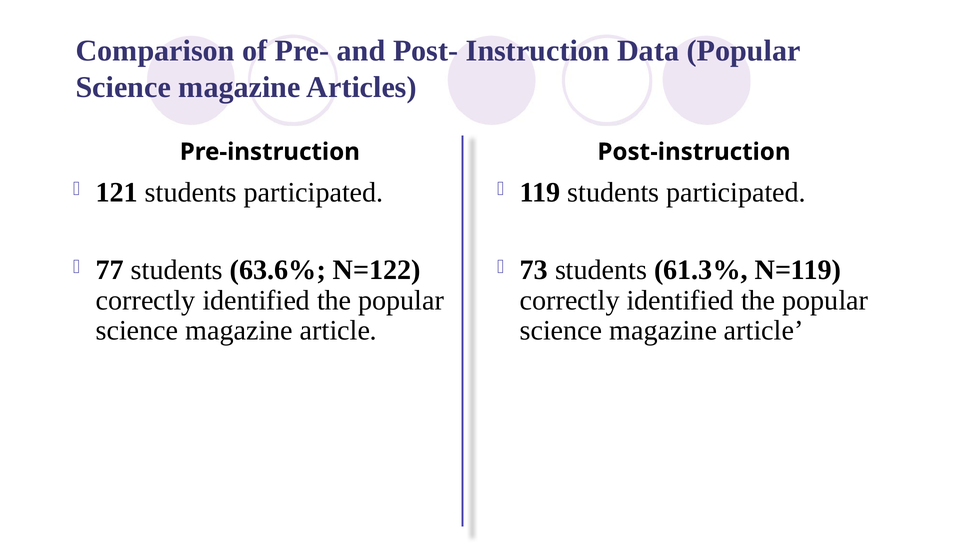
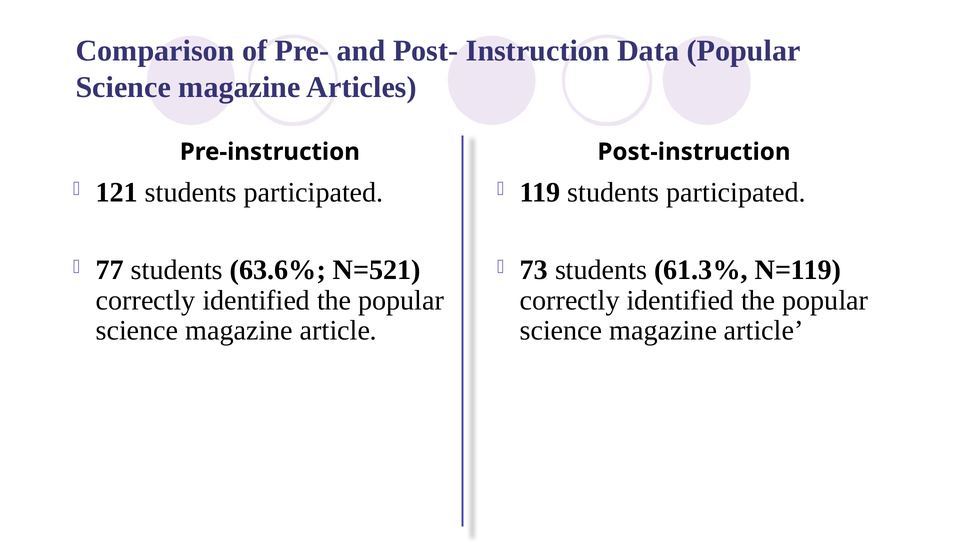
N=122: N=122 -> N=521
